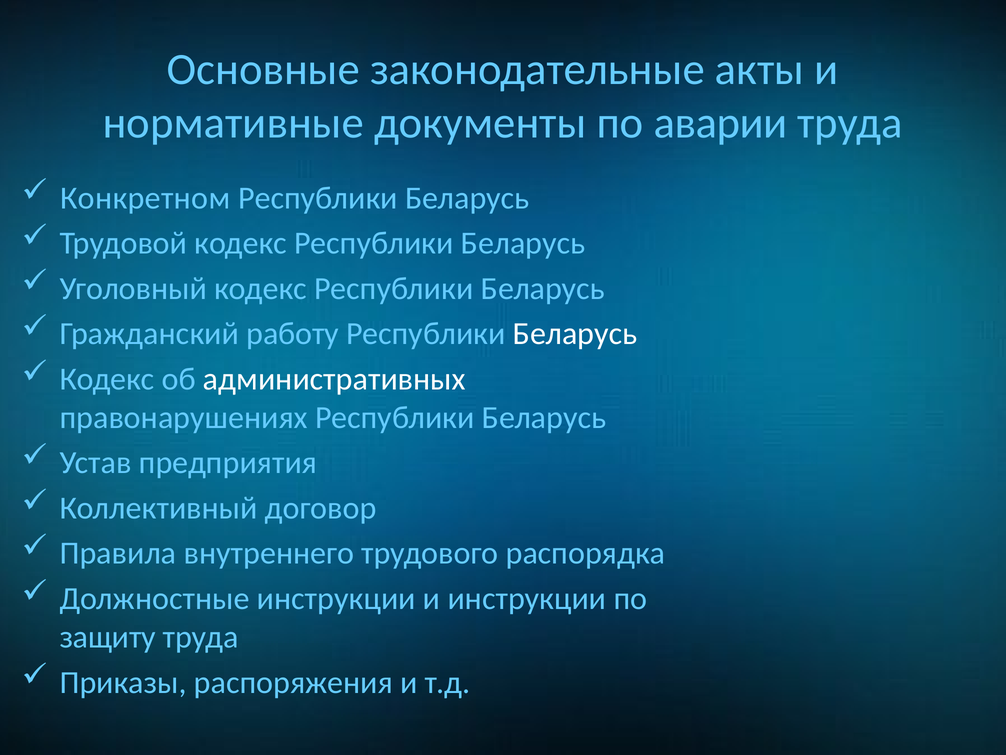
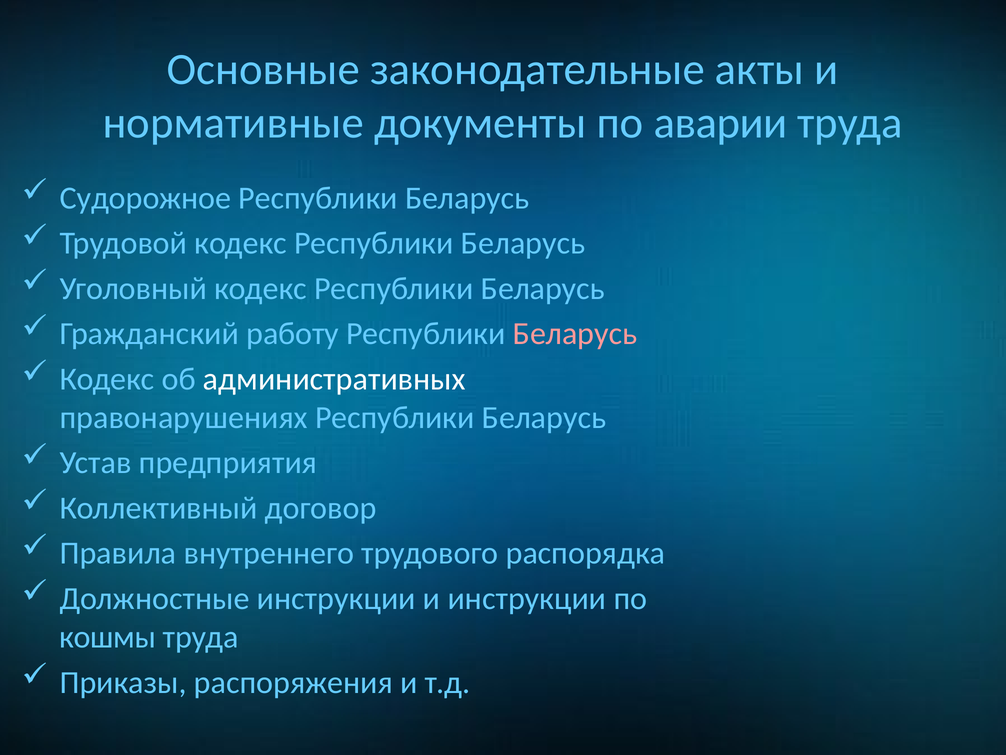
Конкретном: Конкретном -> Судорожное
Беларусь at (575, 333) colour: white -> pink
защиту: защиту -> кошмы
